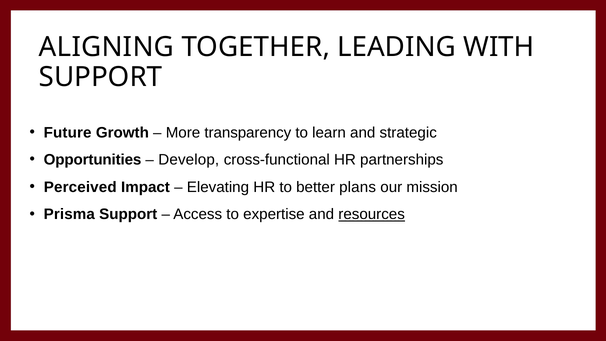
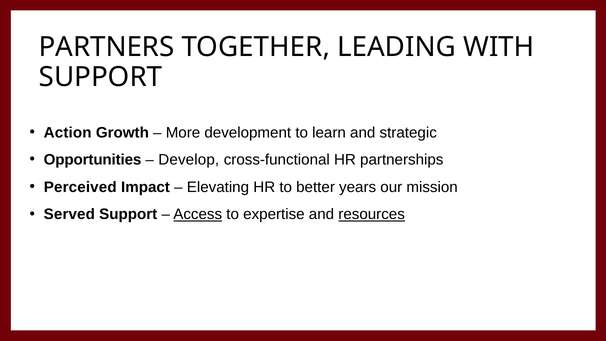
ALIGNING: ALIGNING -> PARTNERS
Future: Future -> Action
transparency: transparency -> development
plans: plans -> years
Prisma: Prisma -> Served
Access underline: none -> present
